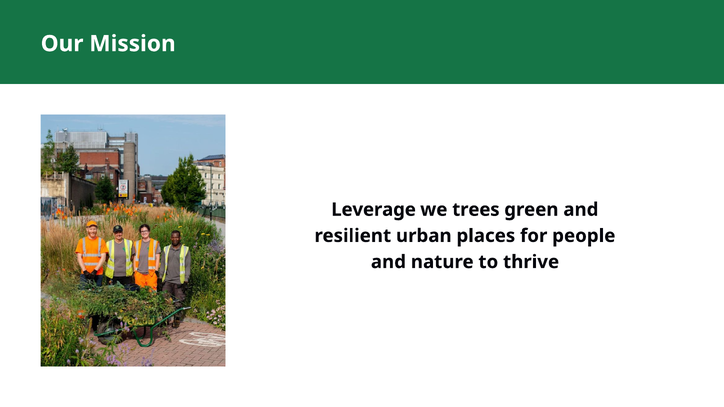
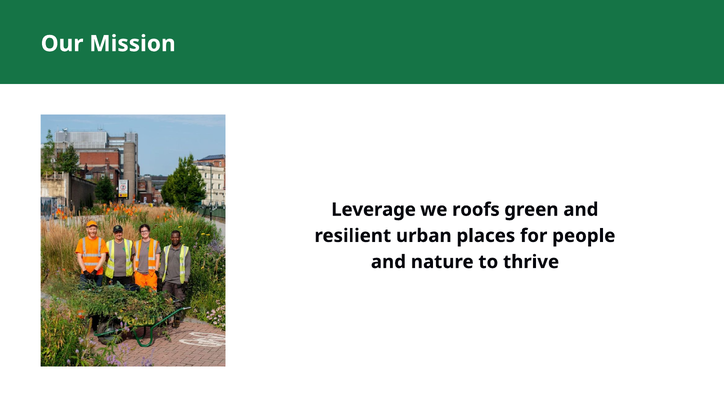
trees: trees -> roofs
